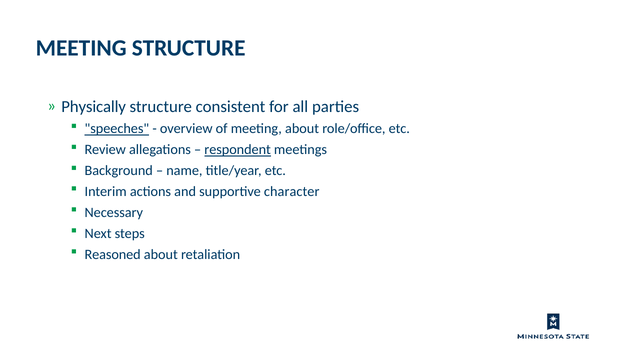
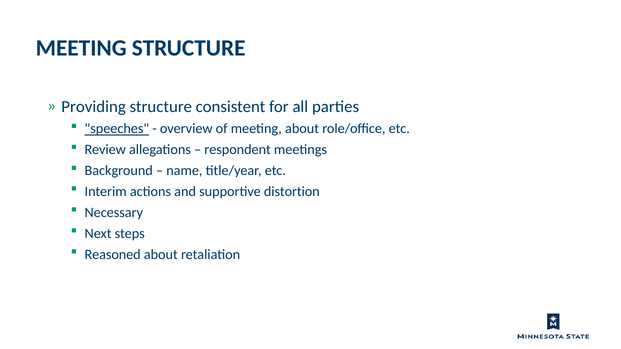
Physically: Physically -> Providing
respondent underline: present -> none
character: character -> distortion
